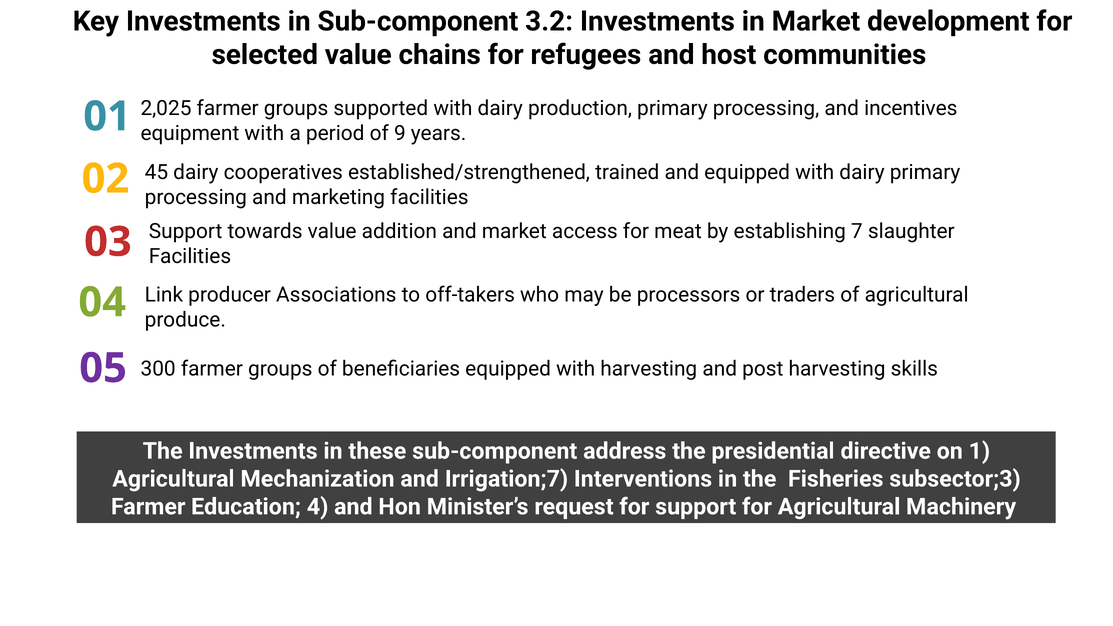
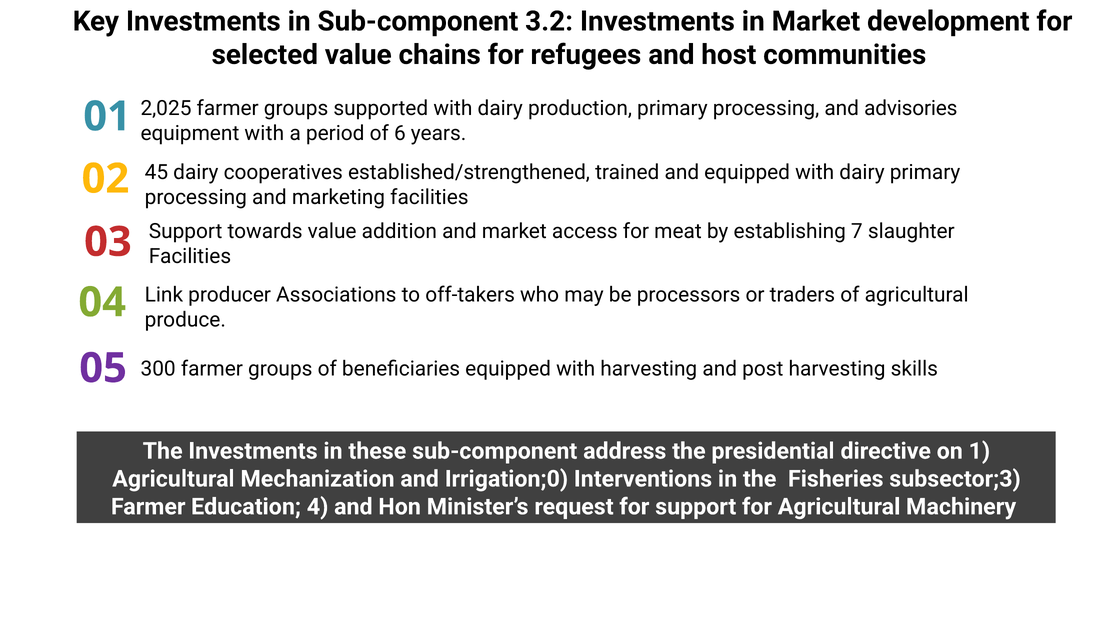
incentives: incentives -> advisories
9: 9 -> 6
Irrigation;7: Irrigation;7 -> Irrigation;0
